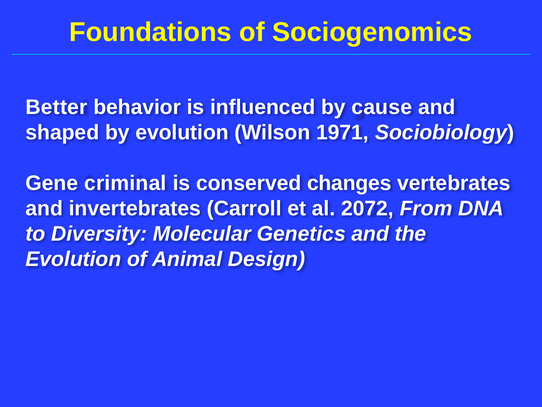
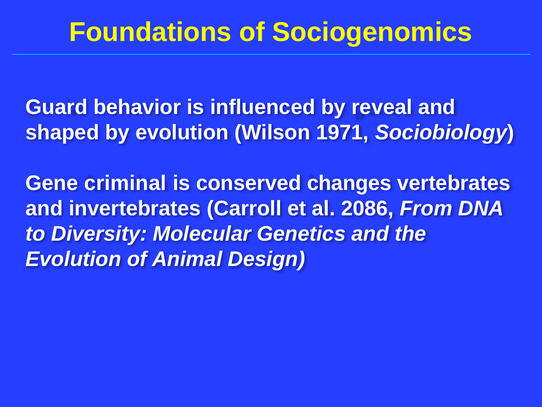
Better: Better -> Guard
cause: cause -> reveal
2072: 2072 -> 2086
